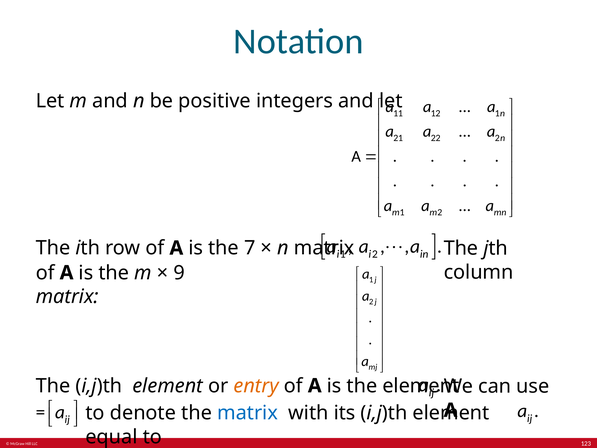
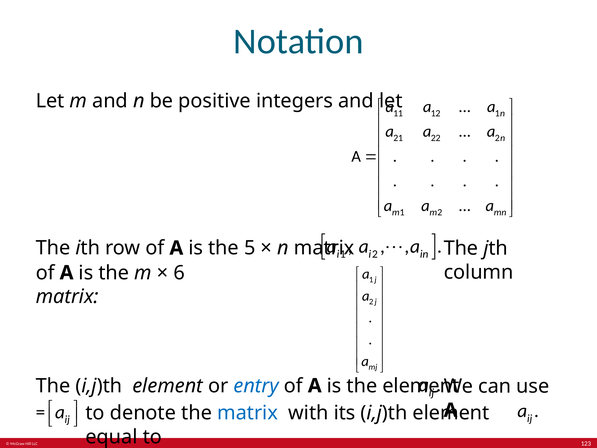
7: 7 -> 5
9: 9 -> 6
entry colour: orange -> blue
